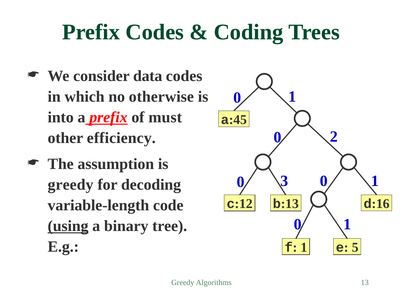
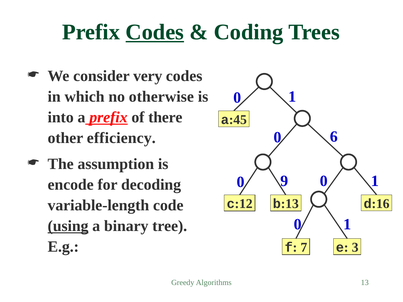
Codes at (155, 32) underline: none -> present
data: data -> very
must: must -> there
2: 2 -> 6
3: 3 -> 9
greedy at (71, 185): greedy -> encode
1 at (304, 248): 1 -> 7
5: 5 -> 3
